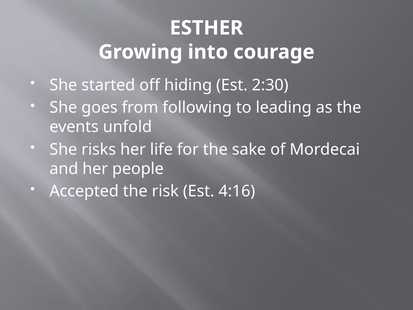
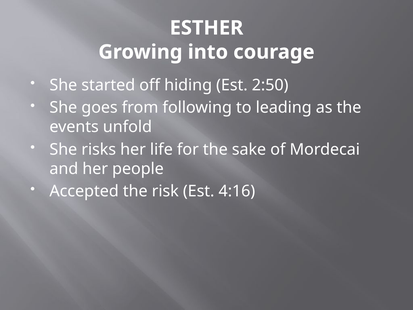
2:30: 2:30 -> 2:50
